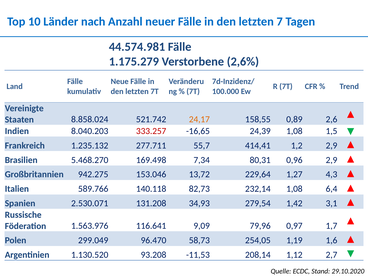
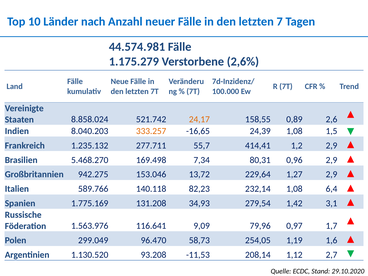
333.257 colour: red -> orange
1,27 4,3: 4,3 -> 2,9
82,73: 82,73 -> 82,23
2.530.071: 2.530.071 -> 1.775.169
